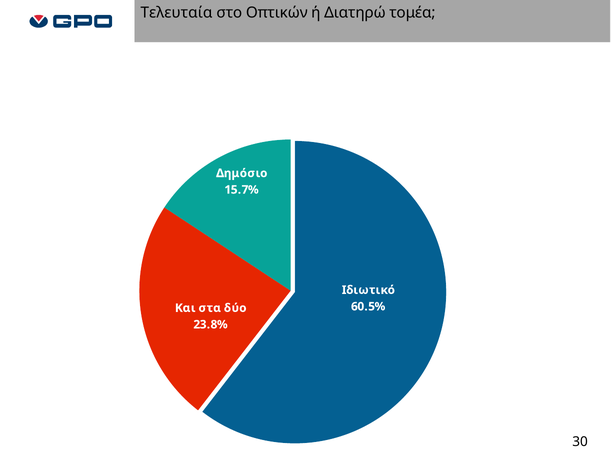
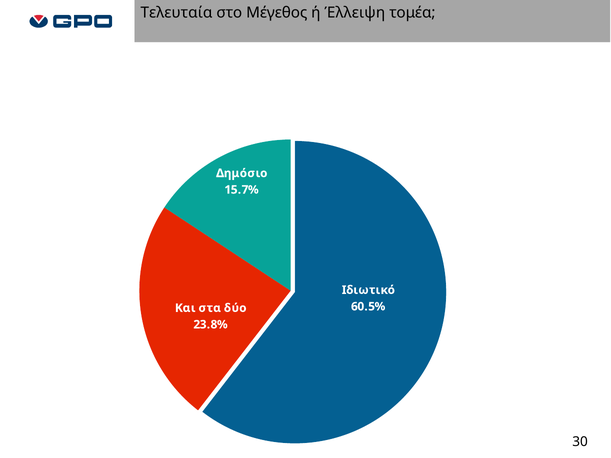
Οπτικών: Οπτικών -> Μέγεθος
Διατηρώ: Διατηρώ -> Έλλειψη
